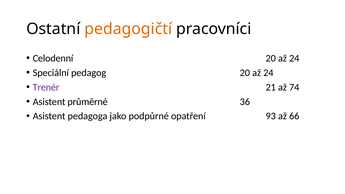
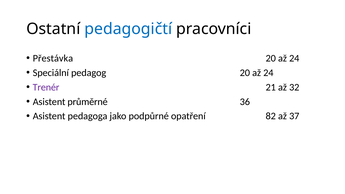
pedagogičtí colour: orange -> blue
Celodenní: Celodenní -> Přestávka
74: 74 -> 32
93: 93 -> 82
66: 66 -> 37
